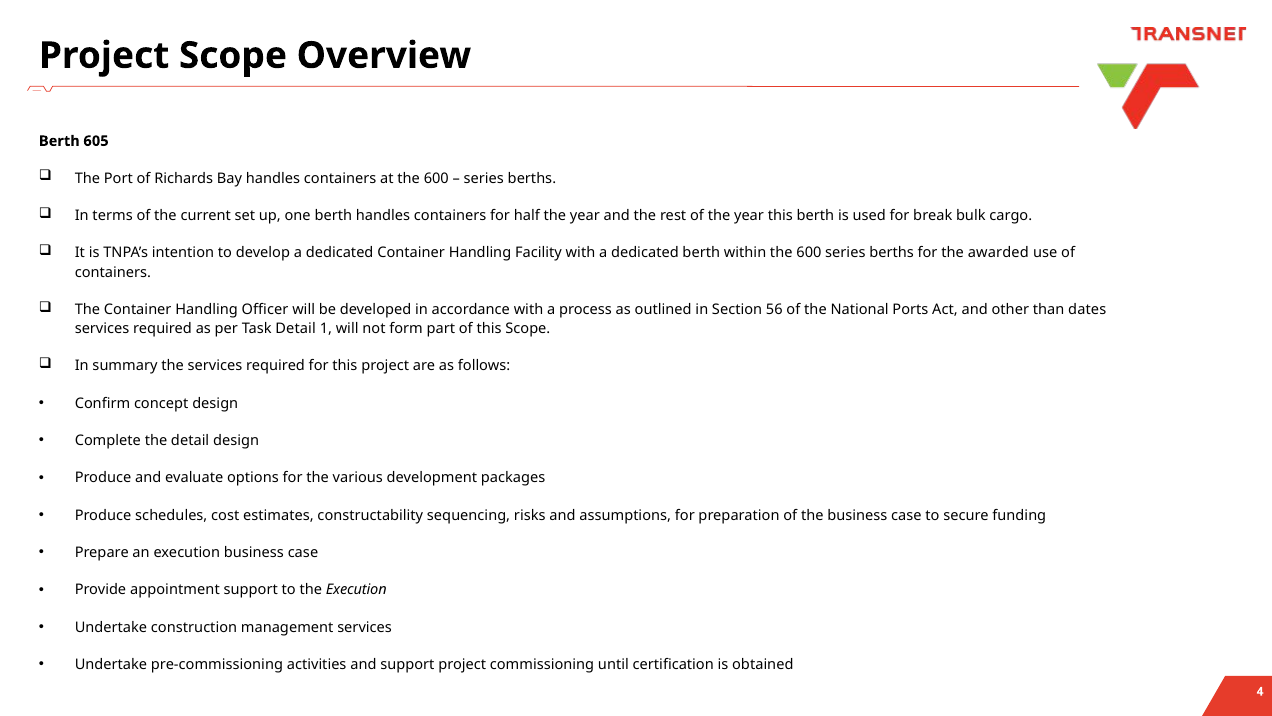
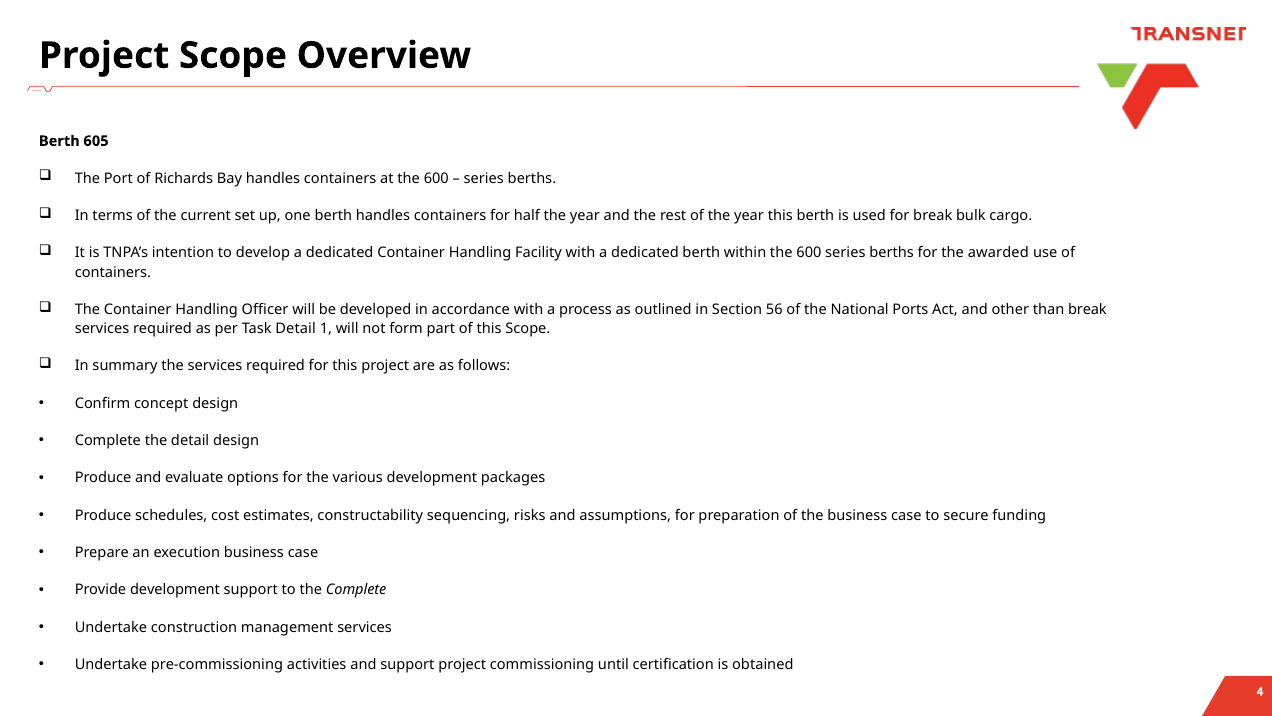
than dates: dates -> break
Provide appointment: appointment -> development
the Execution: Execution -> Complete
